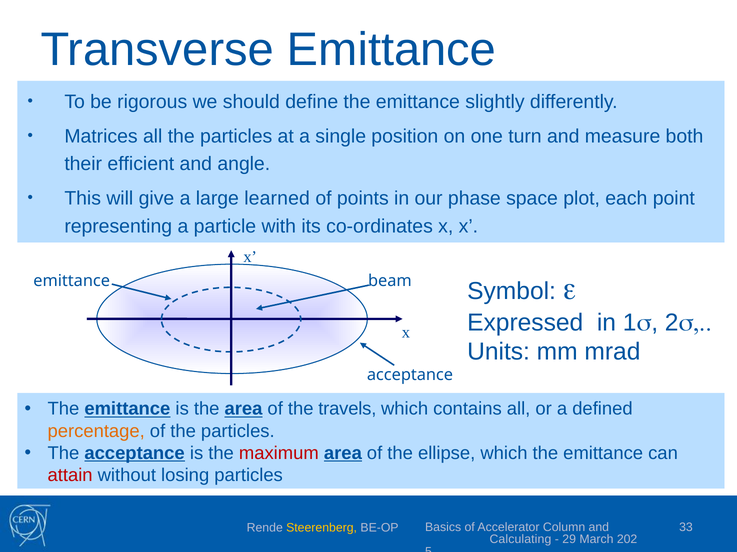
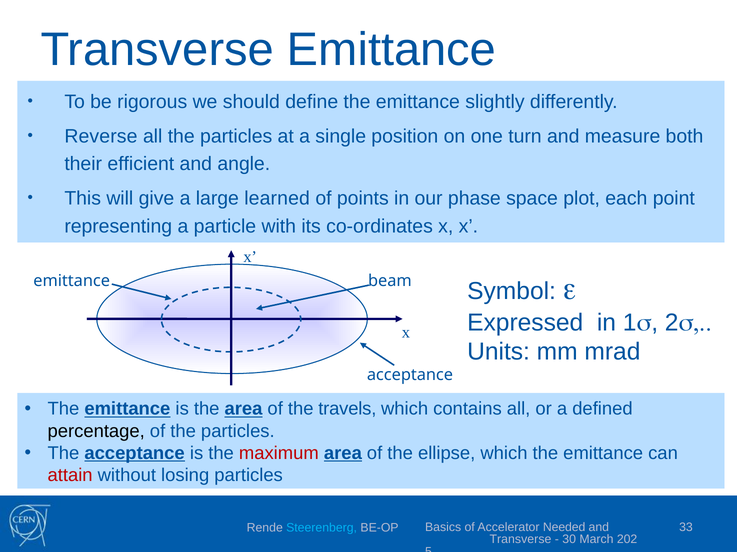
Matrices: Matrices -> Reverse
percentage colour: orange -> black
Column: Column -> Needed
Steerenberg colour: yellow -> light blue
Calculating at (520, 540): Calculating -> Transverse
29: 29 -> 30
